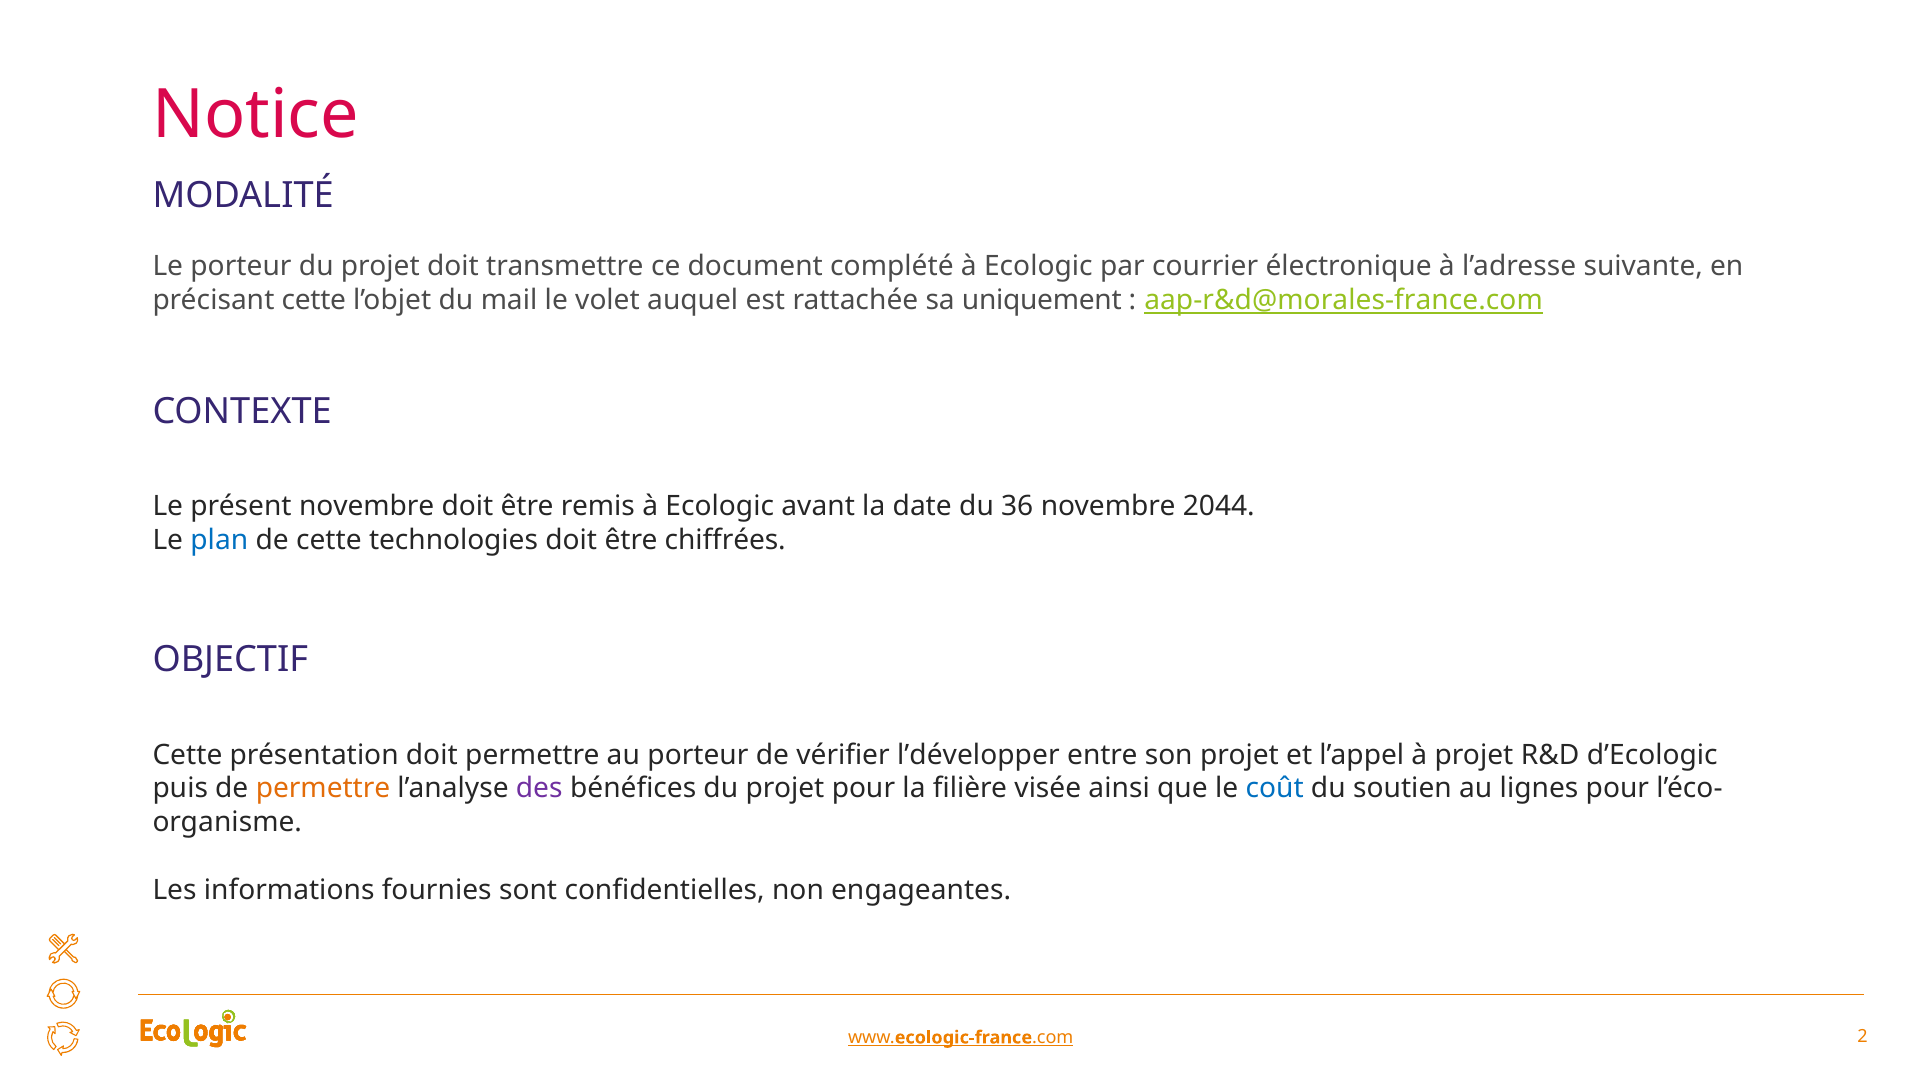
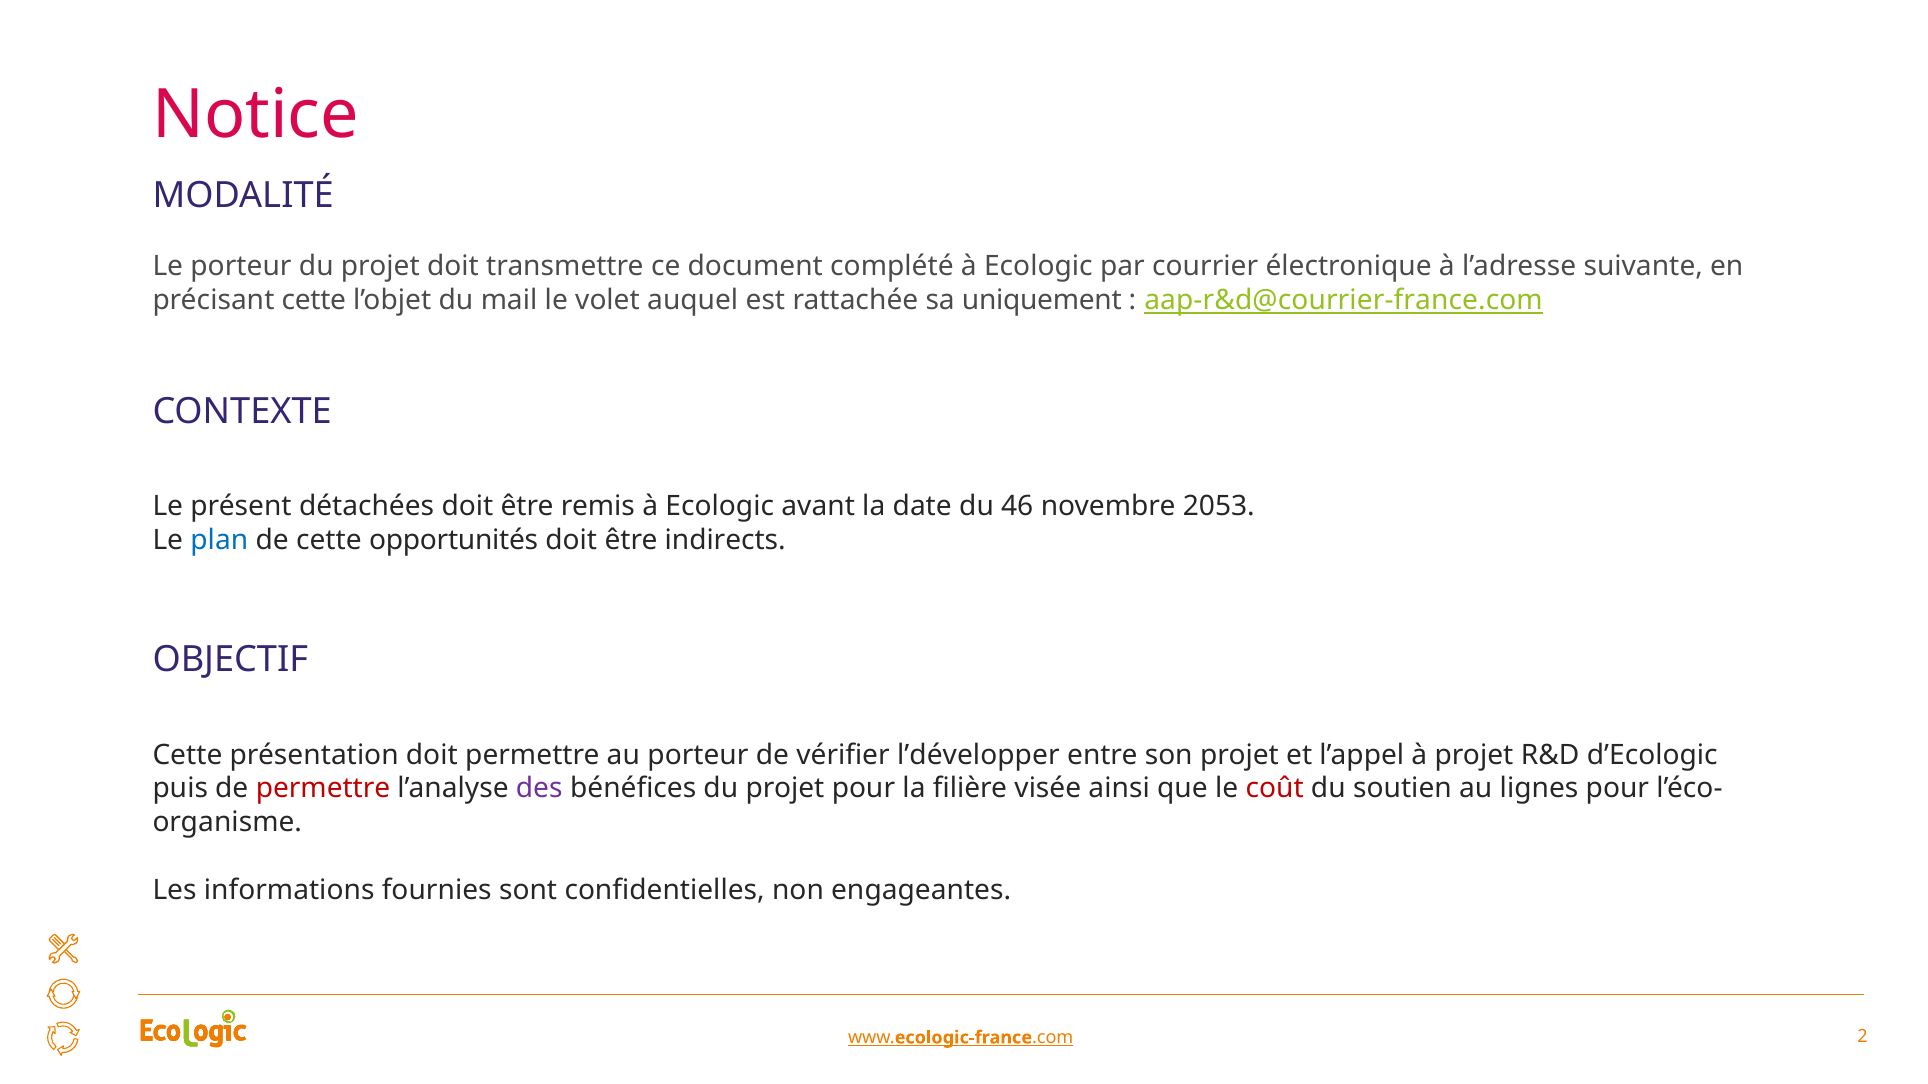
aap-r&d@morales-france.com: aap-r&d@morales-france.com -> aap-r&d@courrier-france.com
présent novembre: novembre -> détachées
36: 36 -> 46
2044: 2044 -> 2053
technologies: technologies -> opportunités
chiffrées: chiffrées -> indirects
permettre at (323, 789) colour: orange -> red
coût colour: blue -> red
